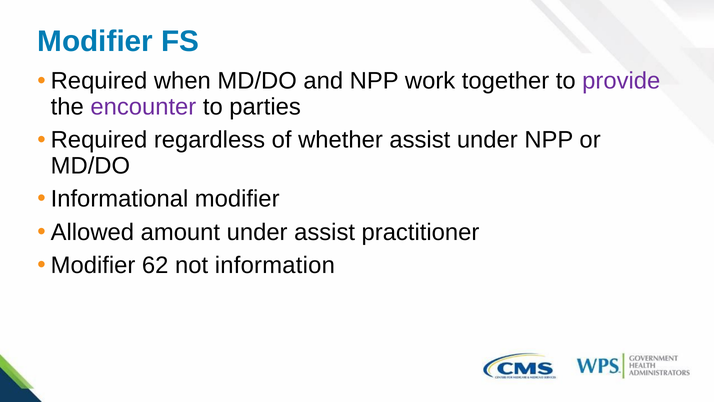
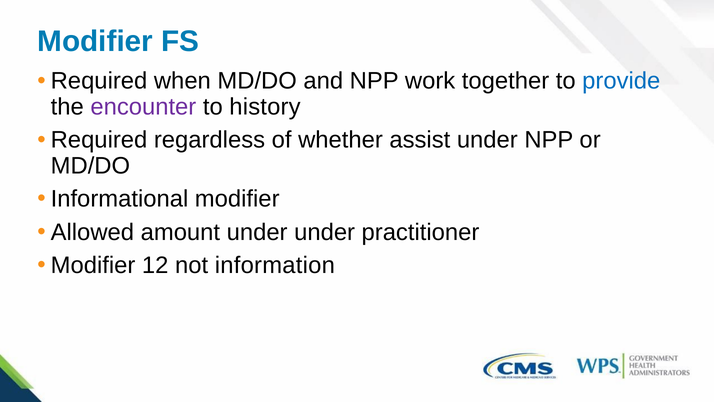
provide colour: purple -> blue
parties: parties -> history
under assist: assist -> under
62: 62 -> 12
